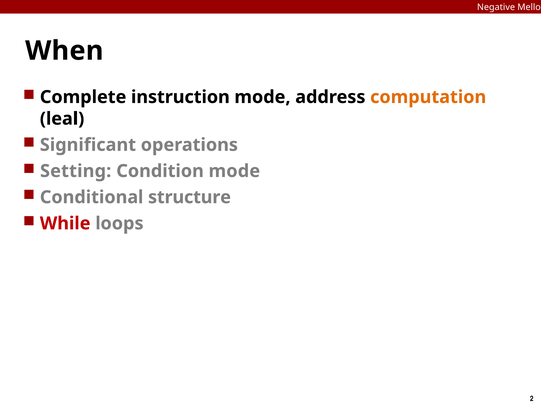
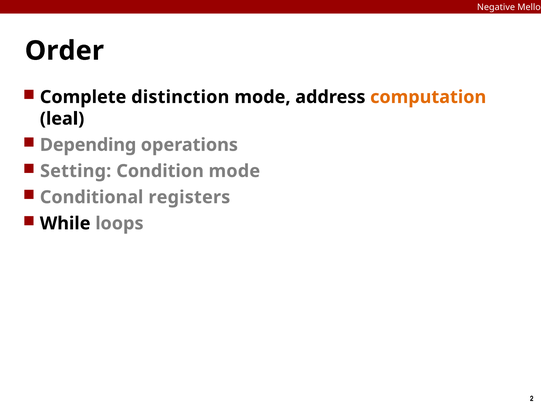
When: When -> Order
instruction: instruction -> distinction
Significant: Significant -> Depending
structure: structure -> registers
While colour: red -> black
